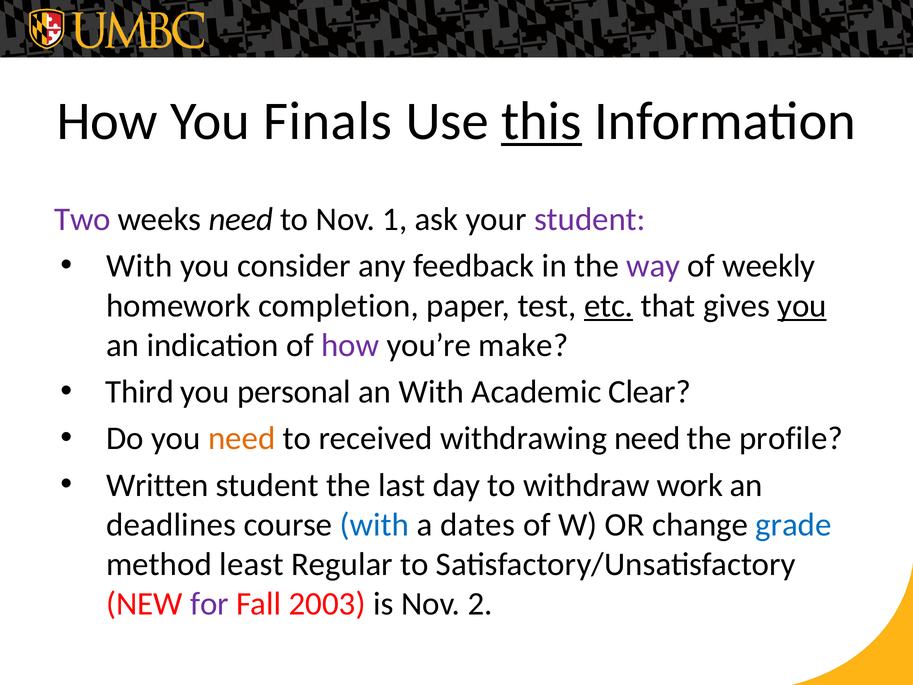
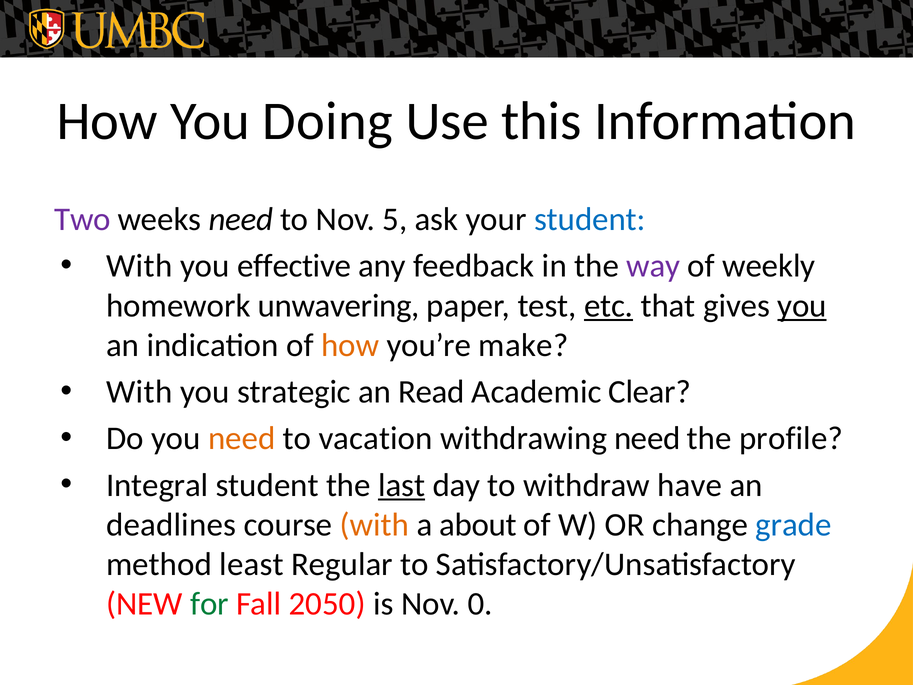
Finals: Finals -> Doing
this underline: present -> none
1: 1 -> 5
student at (590, 219) colour: purple -> blue
consider: consider -> effective
completion: completion -> unwavering
how at (350, 345) colour: purple -> orange
Third at (140, 392): Third -> With
personal: personal -> strategic
an With: With -> Read
received: received -> vacation
Written: Written -> Integral
last underline: none -> present
work: work -> have
with at (374, 525) colour: blue -> orange
dates: dates -> about
for colour: purple -> green
2003: 2003 -> 2050
2: 2 -> 0
